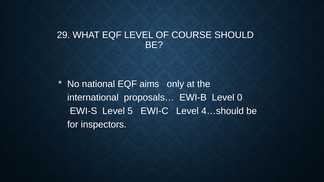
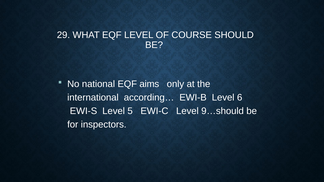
proposals…: proposals… -> according…
0: 0 -> 6
4…should: 4…should -> 9…should
